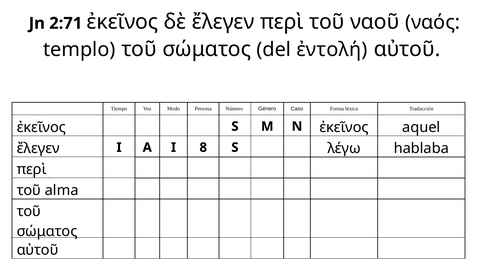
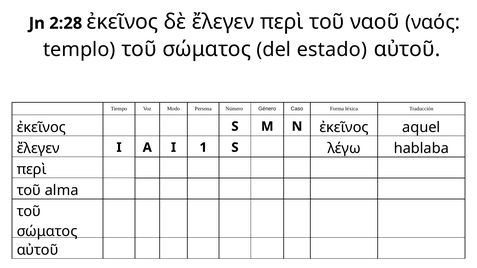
2:71: 2:71 -> 2:28
ἐντολή: ἐντολή -> estado
8: 8 -> 1
